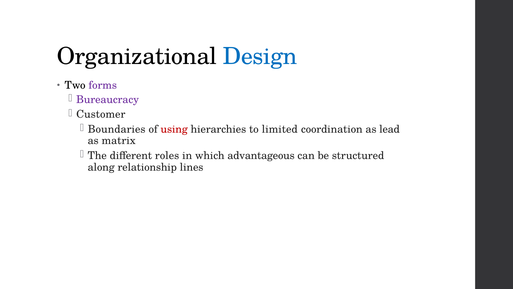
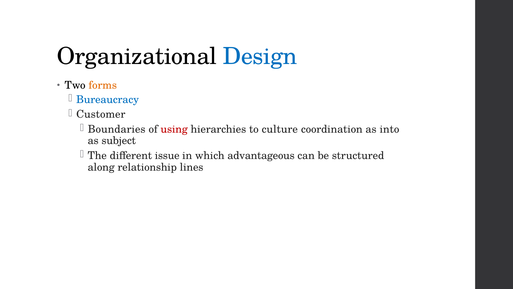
forms colour: purple -> orange
Bureaucracy colour: purple -> blue
limited: limited -> culture
lead: lead -> into
matrix: matrix -> subject
roles: roles -> issue
